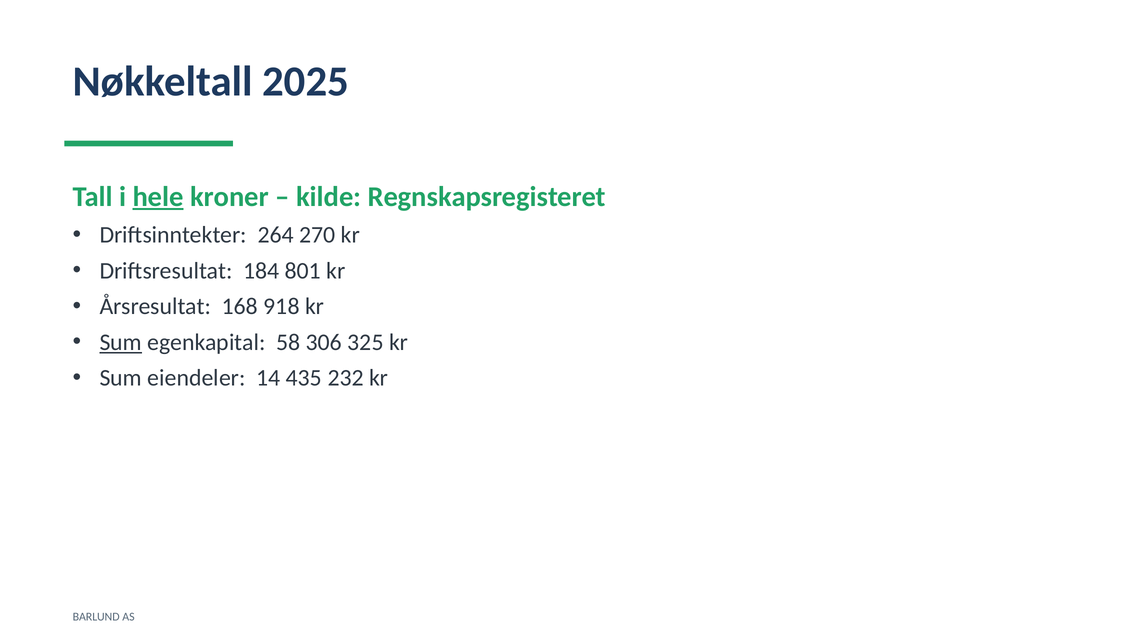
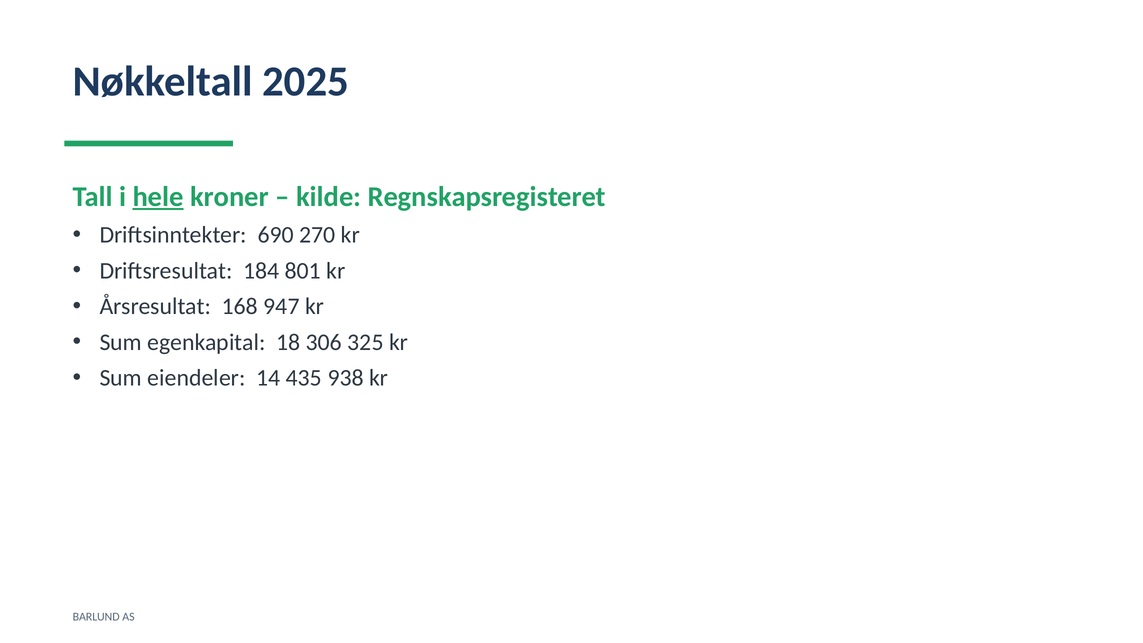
264: 264 -> 690
918: 918 -> 947
Sum at (121, 342) underline: present -> none
58: 58 -> 18
232: 232 -> 938
